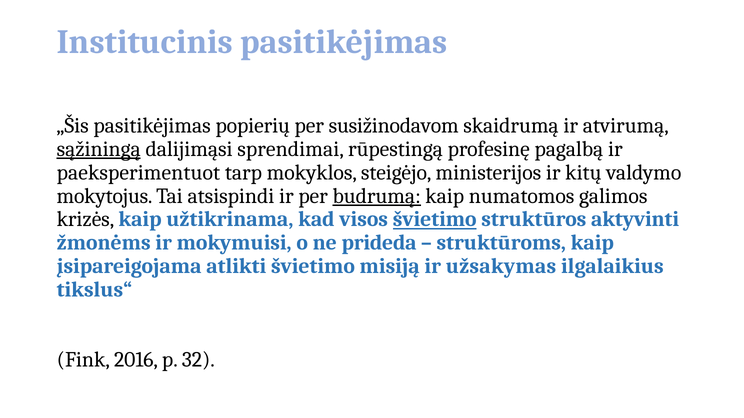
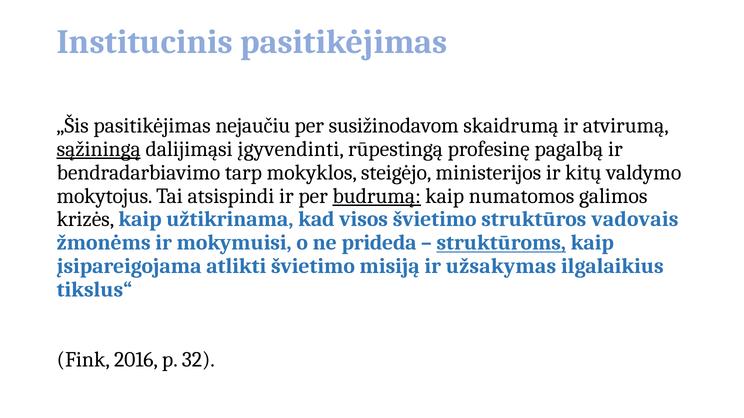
popierių: popierių -> nejaučiu
sprendimai: sprendimai -> įgyvendinti
paeksperimentuot: paeksperimentuot -> bendradarbiavimo
švietimo at (435, 220) underline: present -> none
aktyvinti: aktyvinti -> vadovais
struktūroms underline: none -> present
